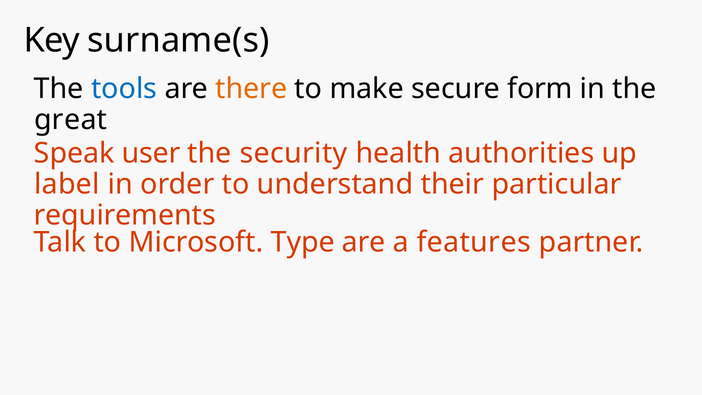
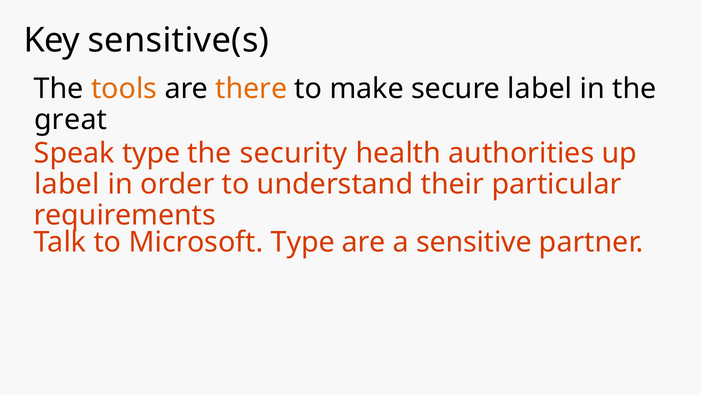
surname(s: surname(s -> sensitive(s
tools colour: blue -> orange
secure form: form -> label
Speak user: user -> type
features: features -> sensitive
